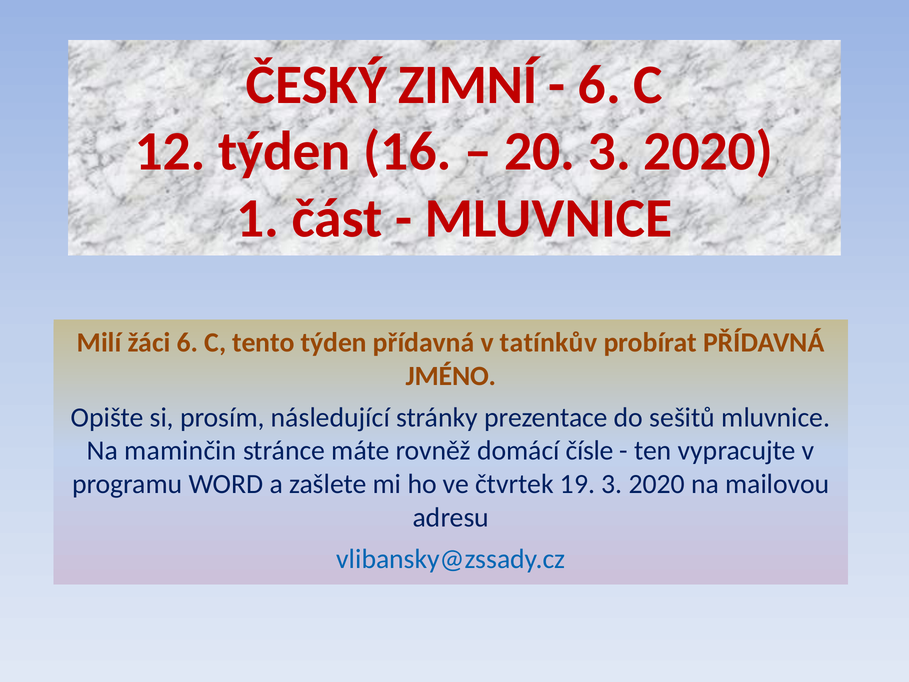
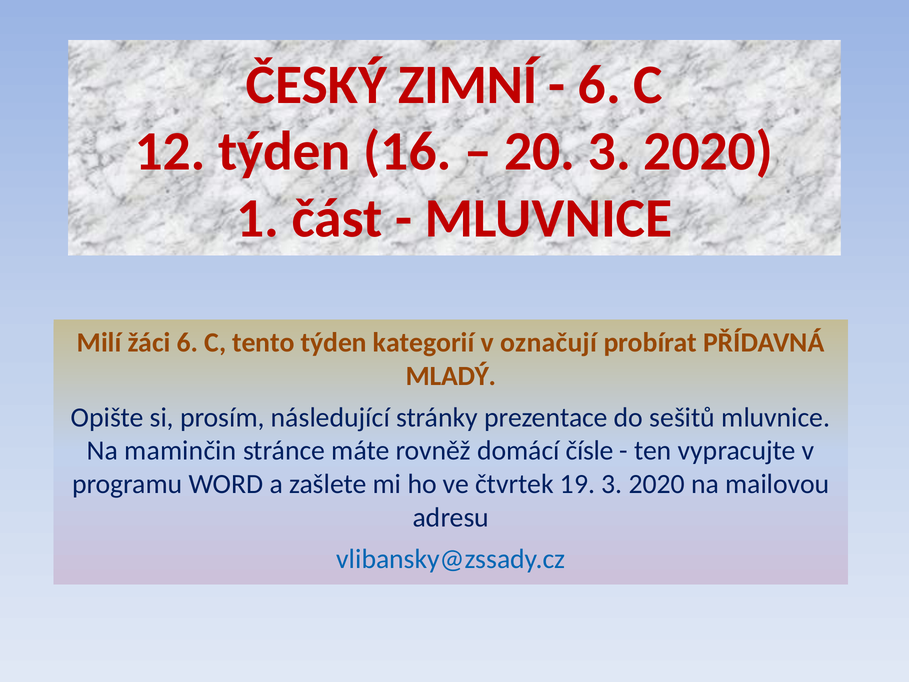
týden přídavná: přídavná -> kategorií
tatínkův: tatínkův -> označují
JMÉNO: JMÉNO -> MLADÝ
